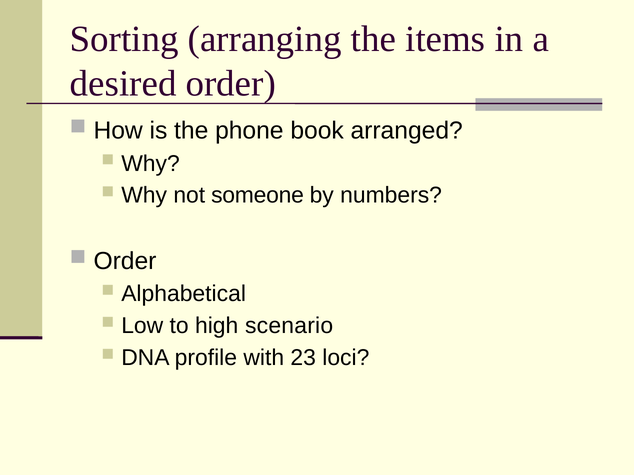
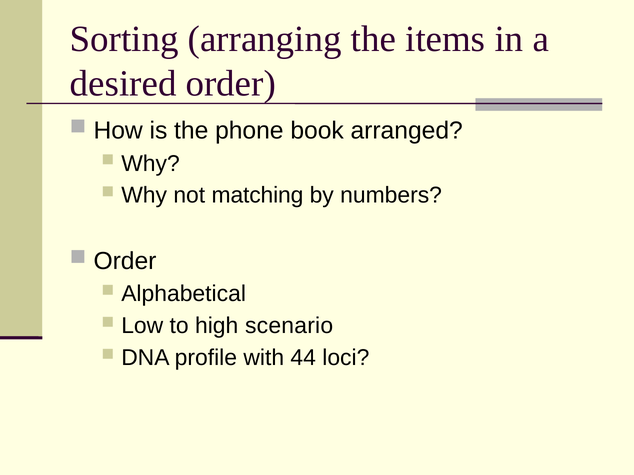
someone: someone -> matching
23: 23 -> 44
